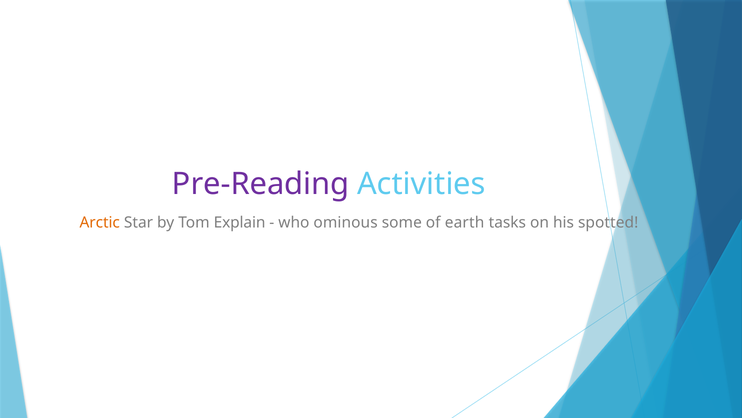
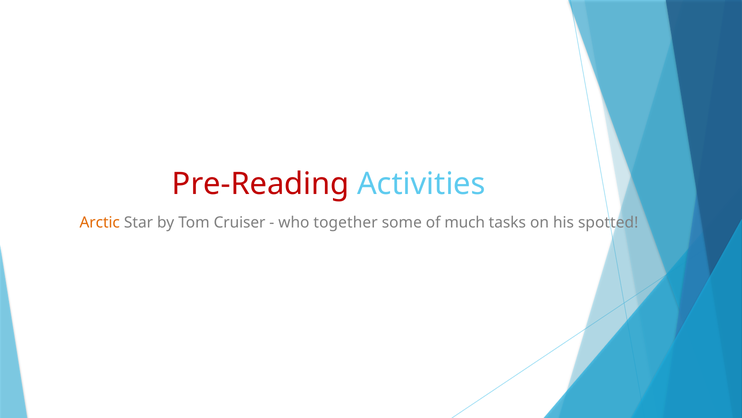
Pre-Reading colour: purple -> red
Explain: Explain -> Cruiser
ominous: ominous -> together
earth: earth -> much
